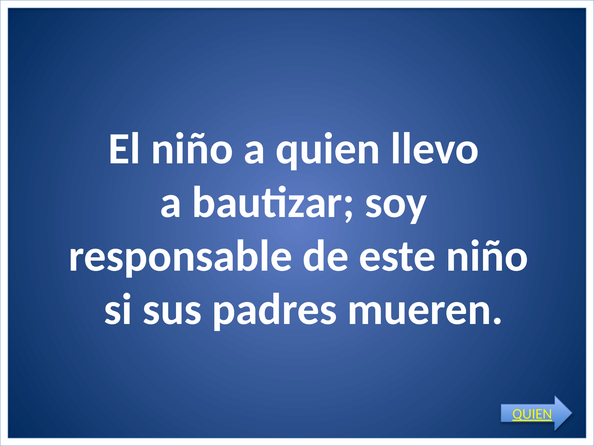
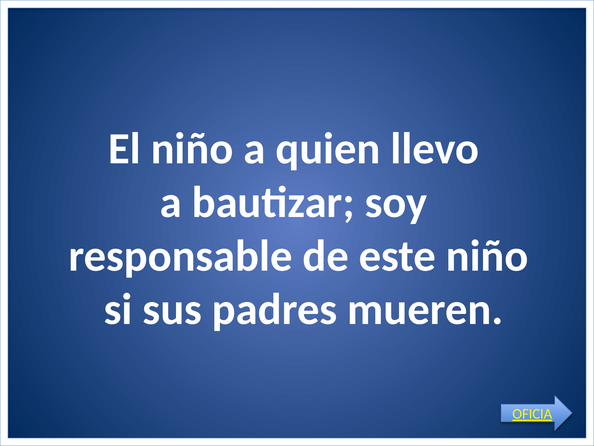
QUIEN at (532, 413): QUIEN -> OFICIA
